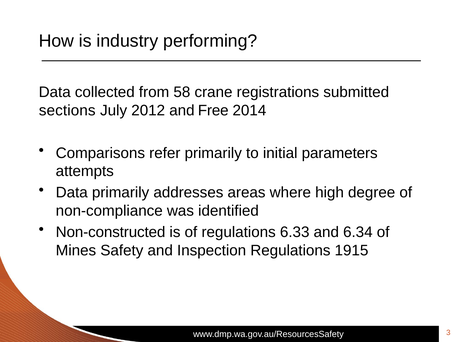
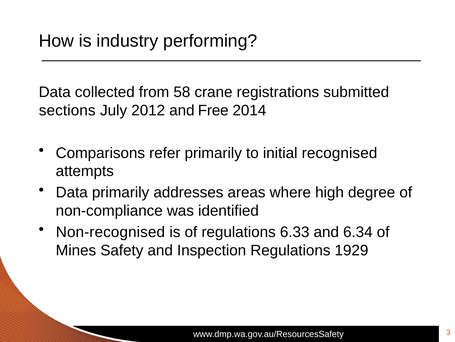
parameters: parameters -> recognised
Non-constructed: Non-constructed -> Non-recognised
1915: 1915 -> 1929
